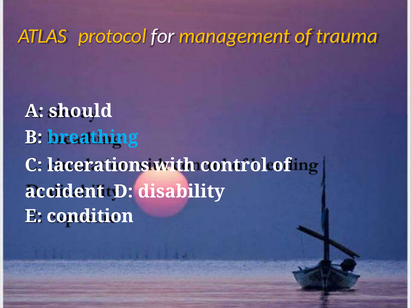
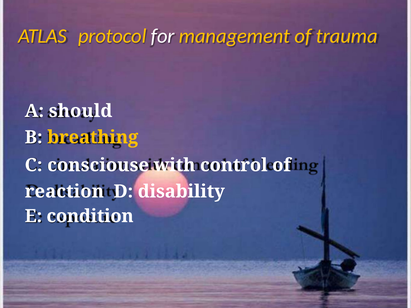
breathing colour: light blue -> yellow
lacerations: lacerations -> consciouse
accident: accident -> reaction
